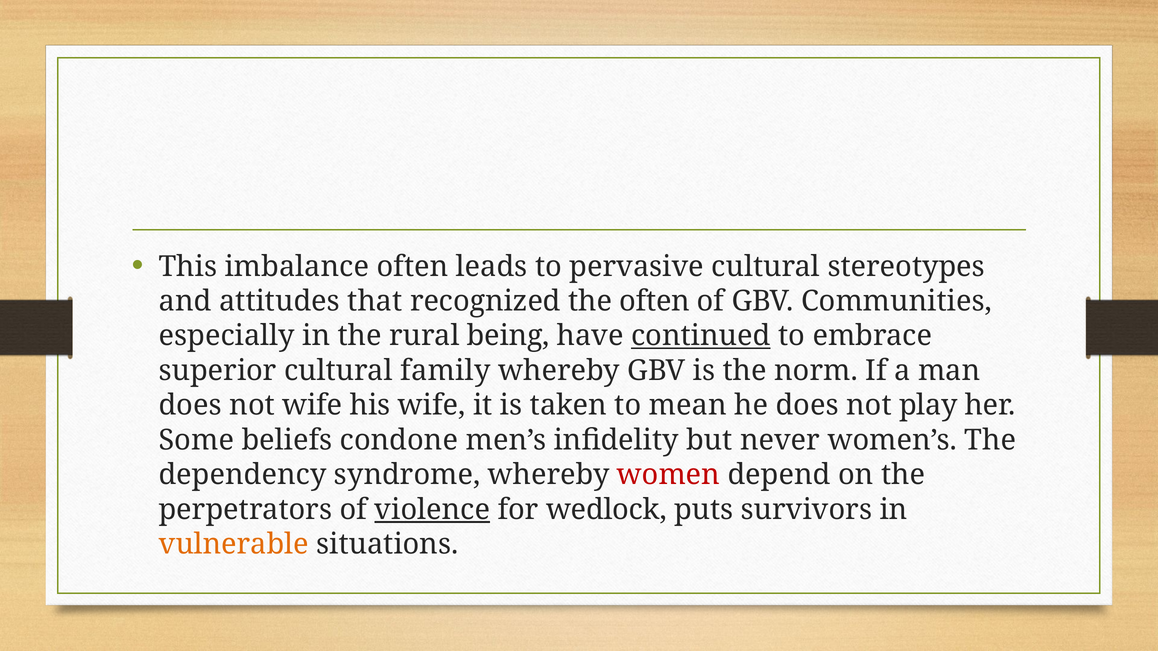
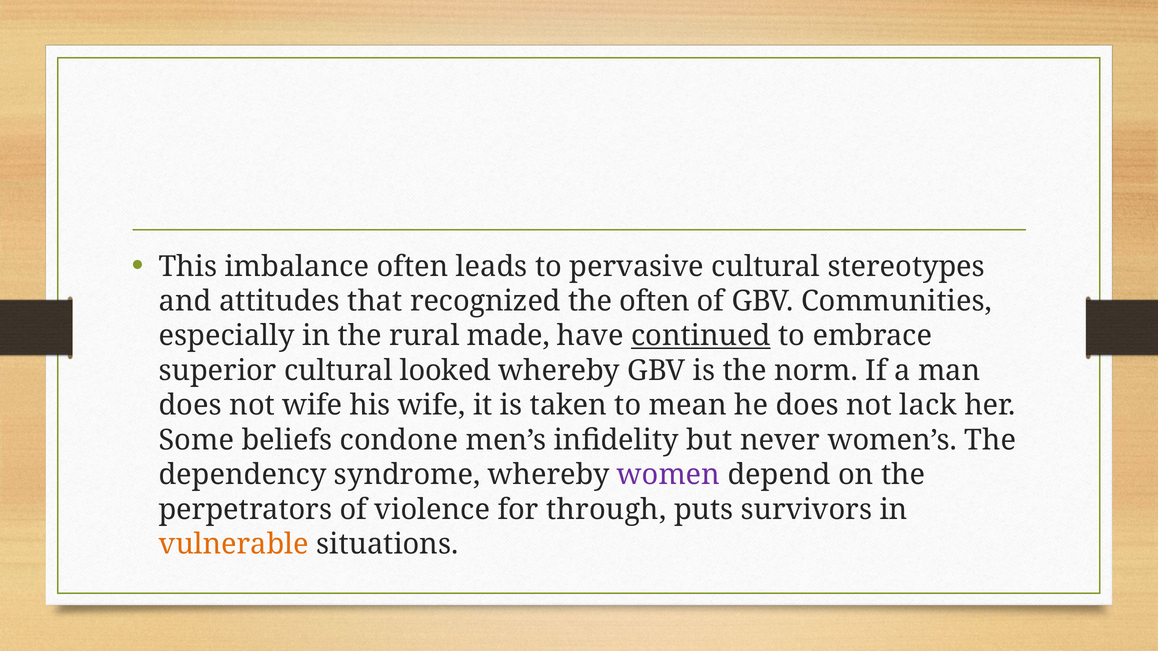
being: being -> made
family: family -> looked
play: play -> lack
women colour: red -> purple
violence underline: present -> none
wedlock: wedlock -> through
